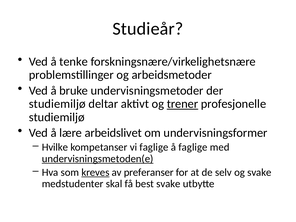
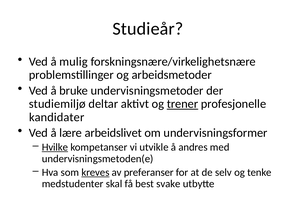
tenke: tenke -> mulig
studiemiljø at (57, 117): studiemiljø -> kandidater
Hvilke underline: none -> present
vi faglige: faglige -> utvikle
å faglige: faglige -> andres
undervisningsmetoden(e underline: present -> none
og svake: svake -> tenke
